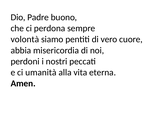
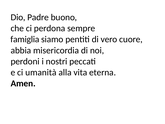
volontà: volontà -> famiglia
